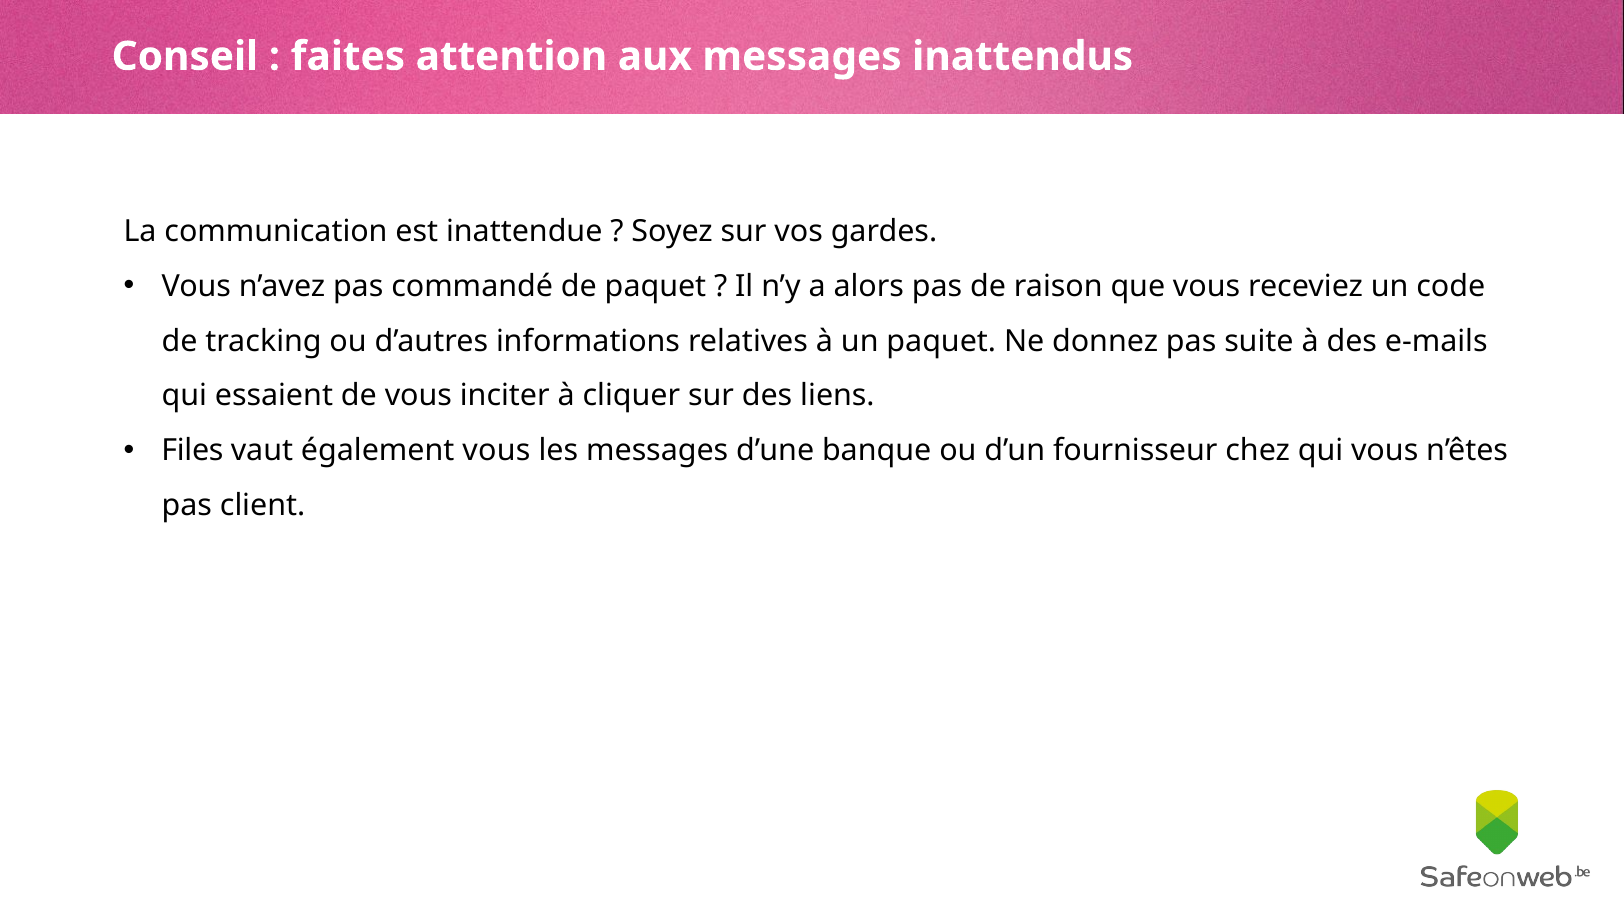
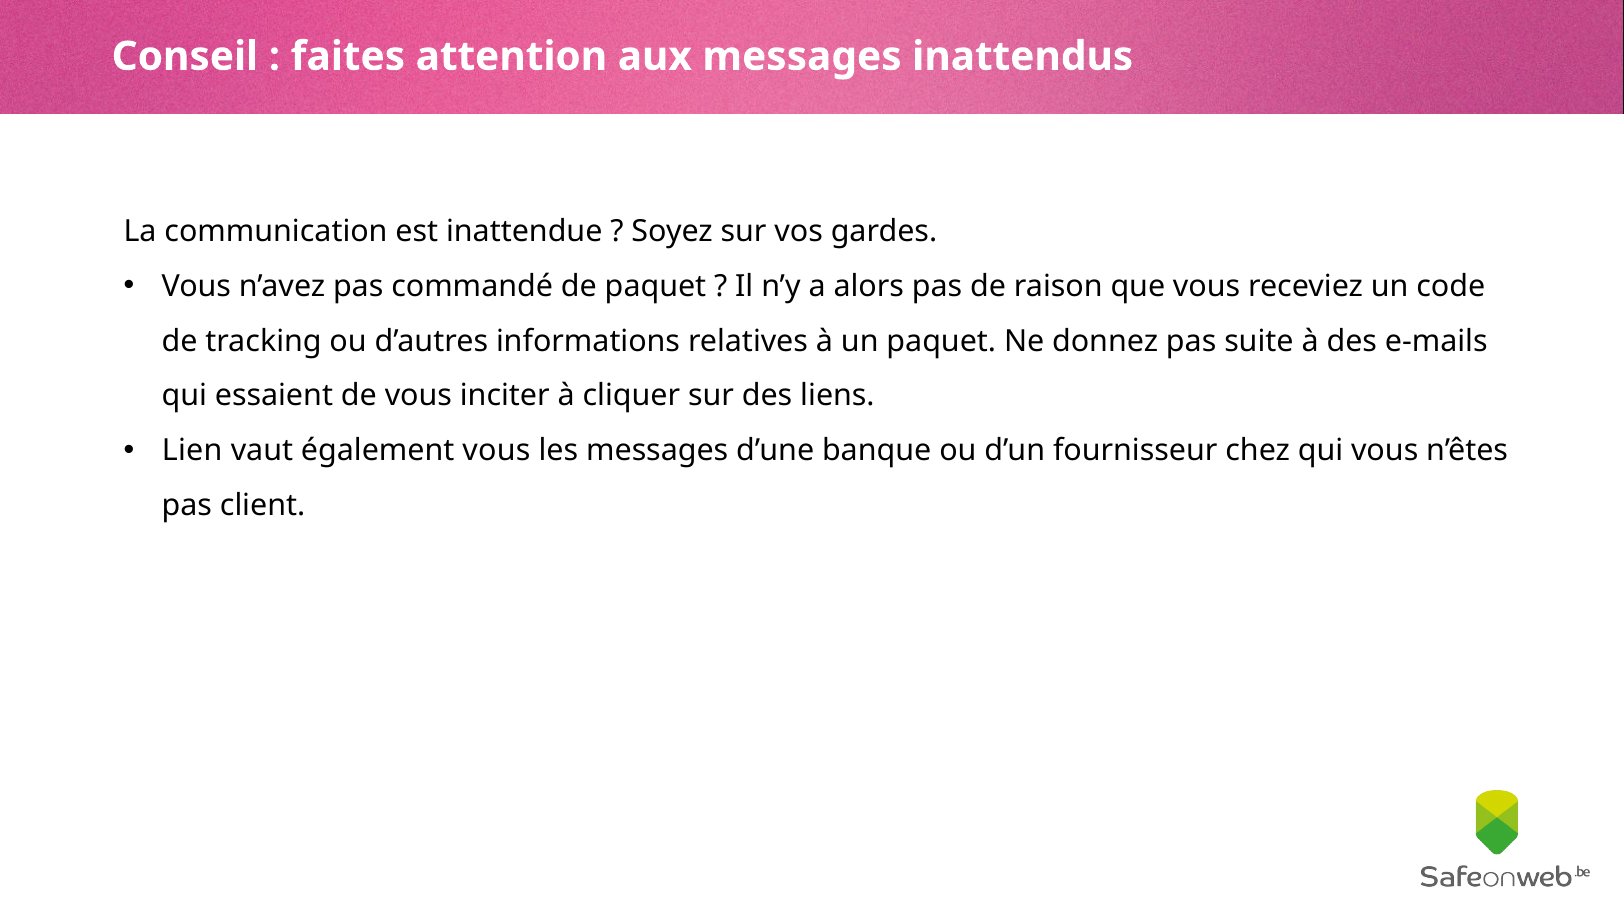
Files: Files -> Lien
